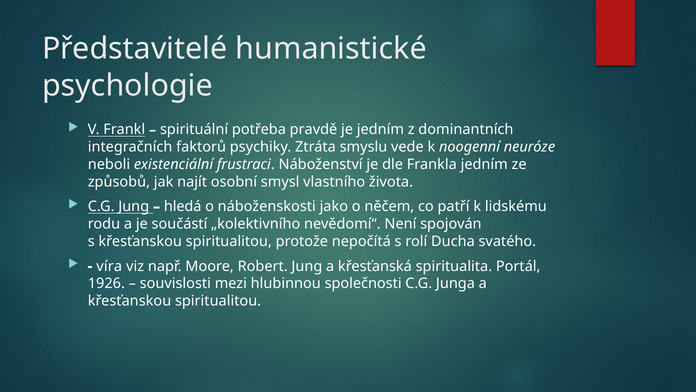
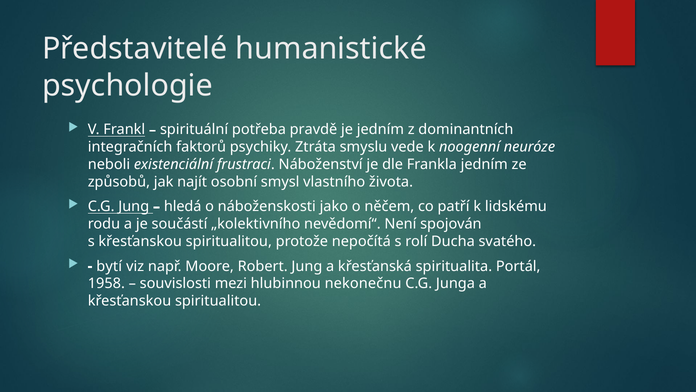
víra: víra -> bytí
1926: 1926 -> 1958
společnosti: společnosti -> nekonečnu
